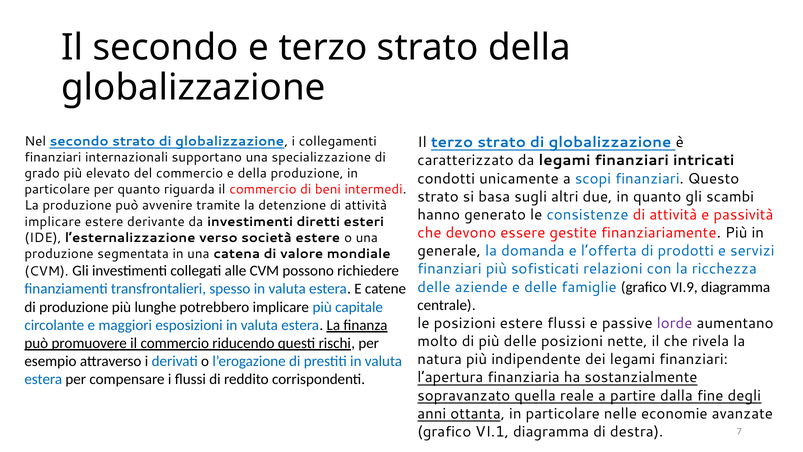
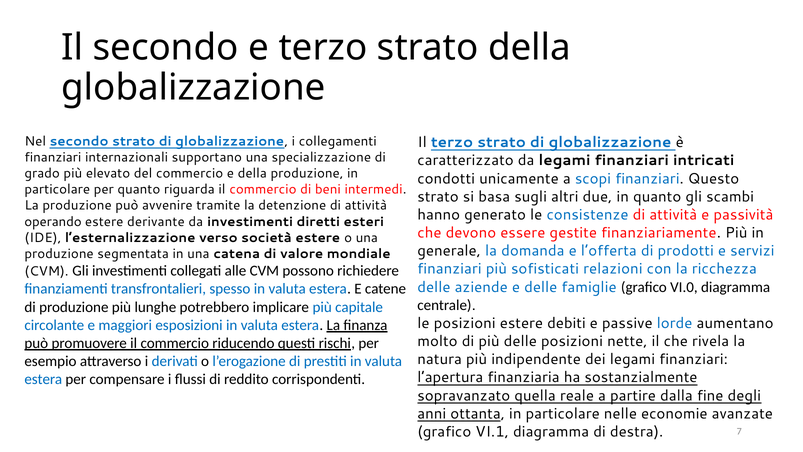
implicare at (53, 221): implicare -> operando
VI.9: VI.9 -> VI.0
estere flussi: flussi -> debiti
lorde colour: purple -> blue
